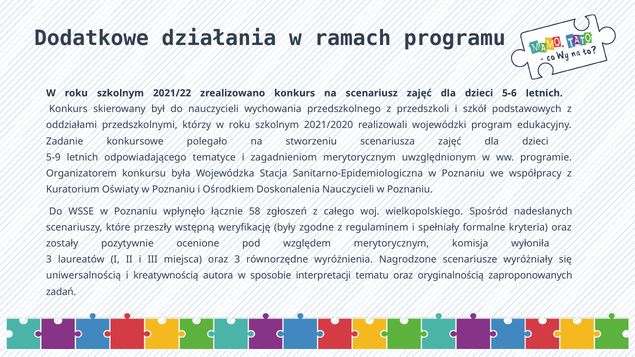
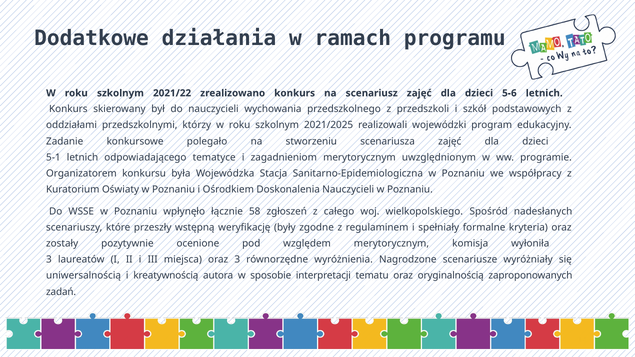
2021/2020: 2021/2020 -> 2021/2025
5-9: 5-9 -> 5-1
